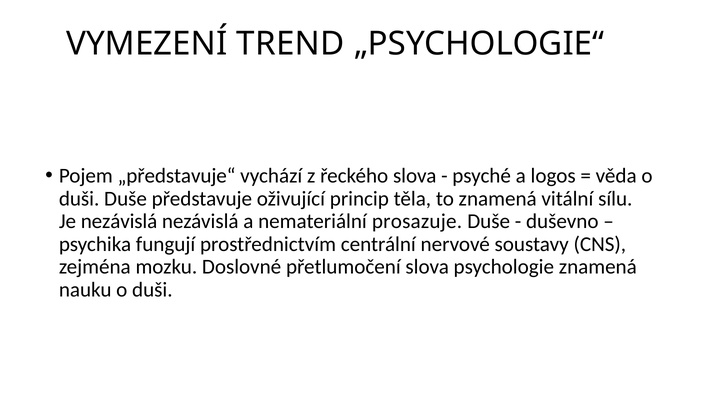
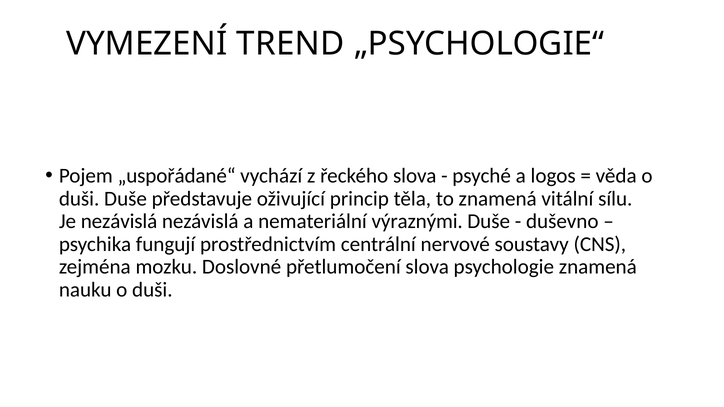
„představuje“: „představuje“ -> „uspořádané“
prosazuje: prosazuje -> výraznými
